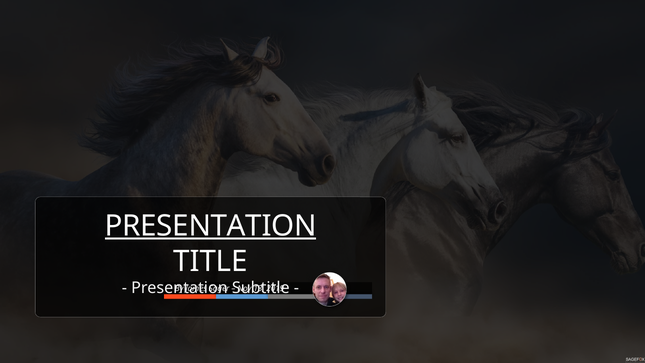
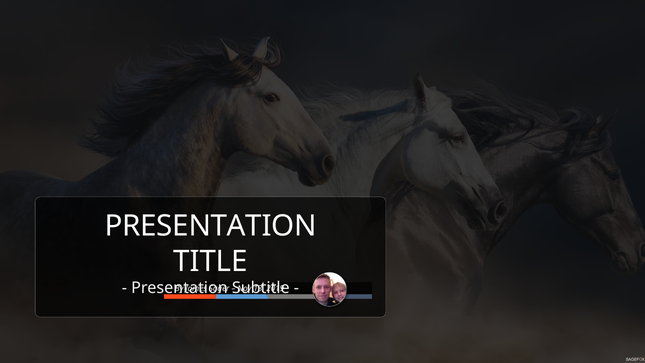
PRESENTATION at (211, 226) underline: present -> none
